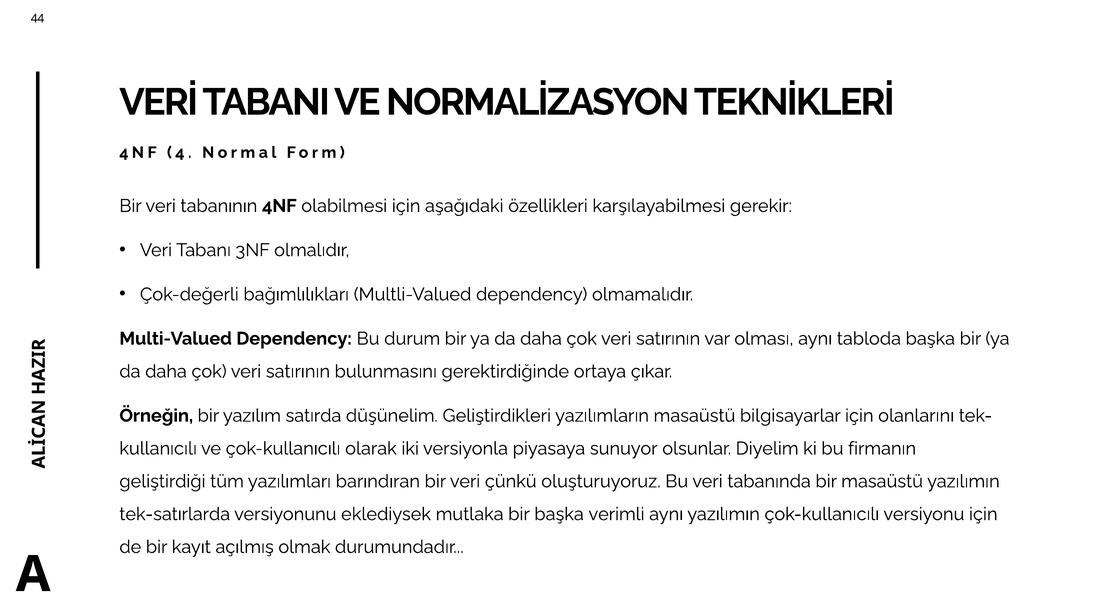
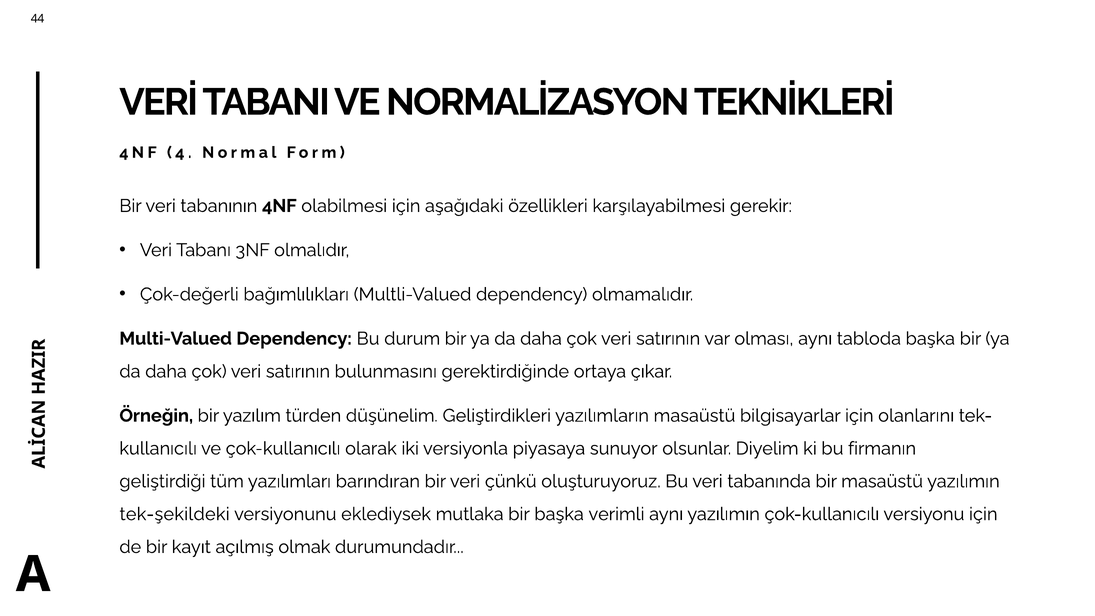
satırda: satırda -> türden
tek-satırlarda: tek-satırlarda -> tek-şekildeki
